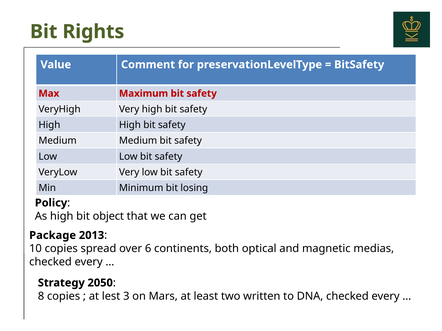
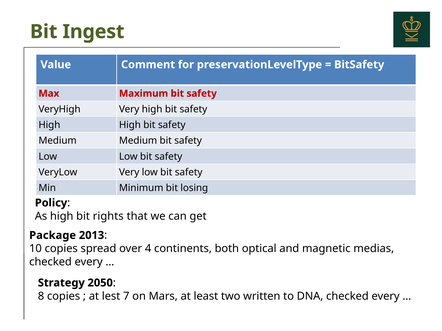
Rights: Rights -> Ingest
object: object -> rights
6: 6 -> 4
3: 3 -> 7
